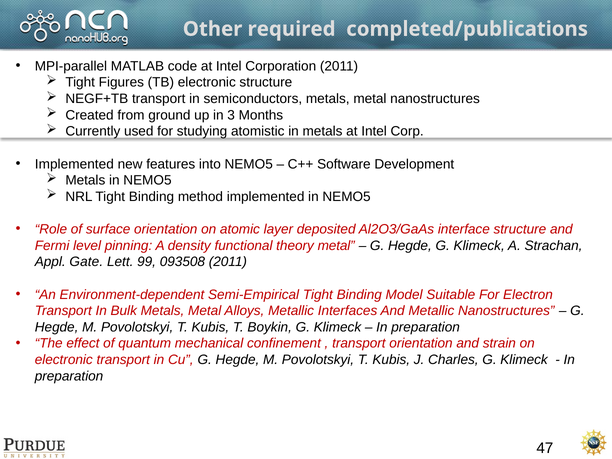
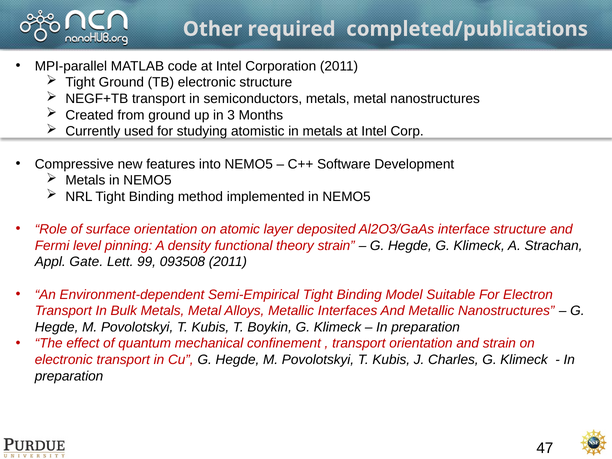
Tight Figures: Figures -> Ground
Implemented at (74, 164): Implemented -> Compressive
theory metal: metal -> strain
